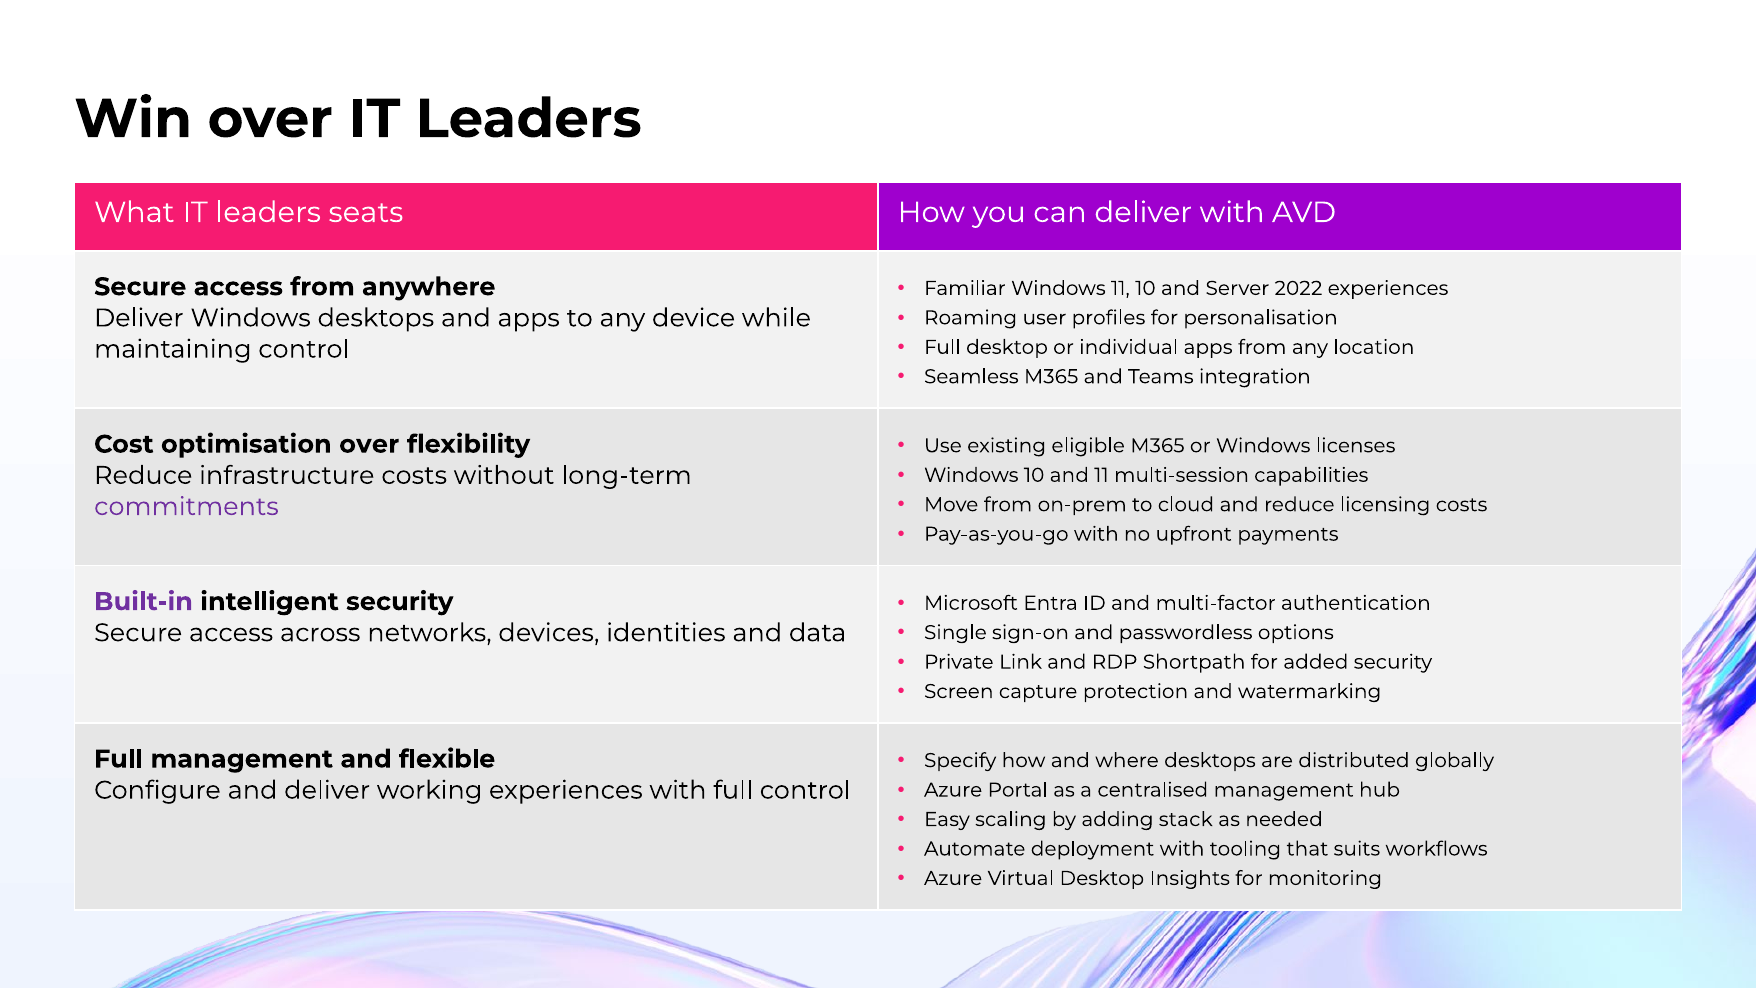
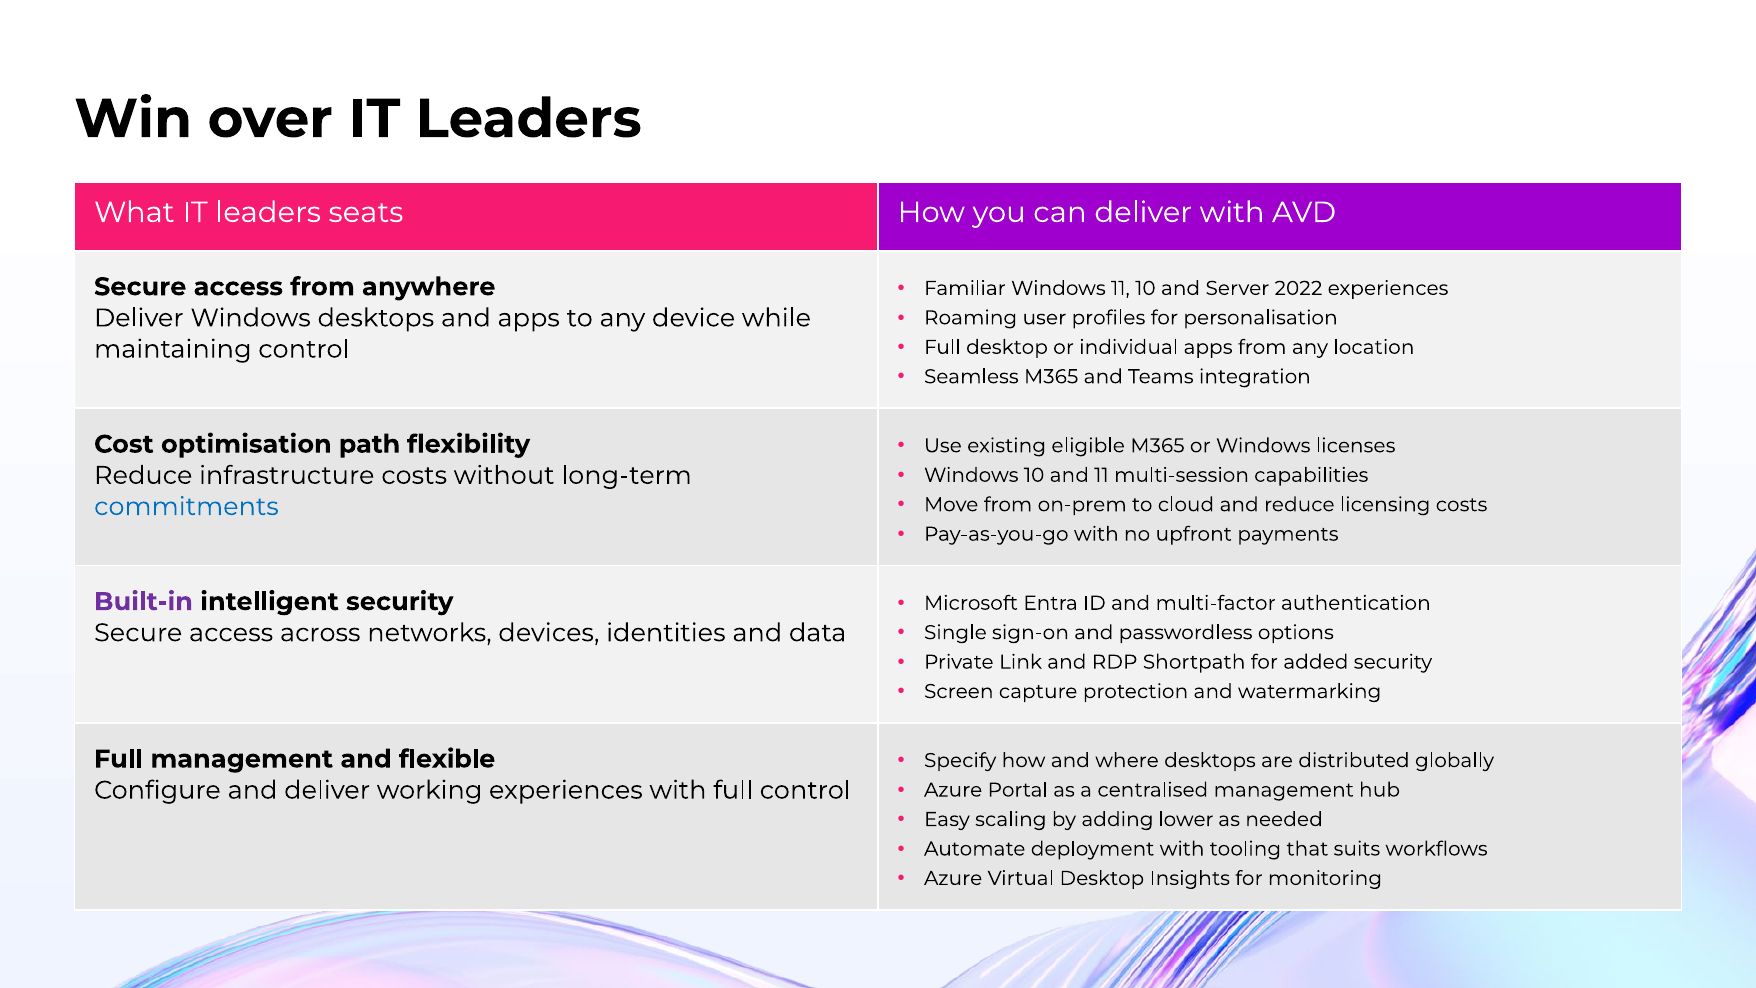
optimisation over: over -> path
commitments colour: purple -> blue
stack: stack -> lower
